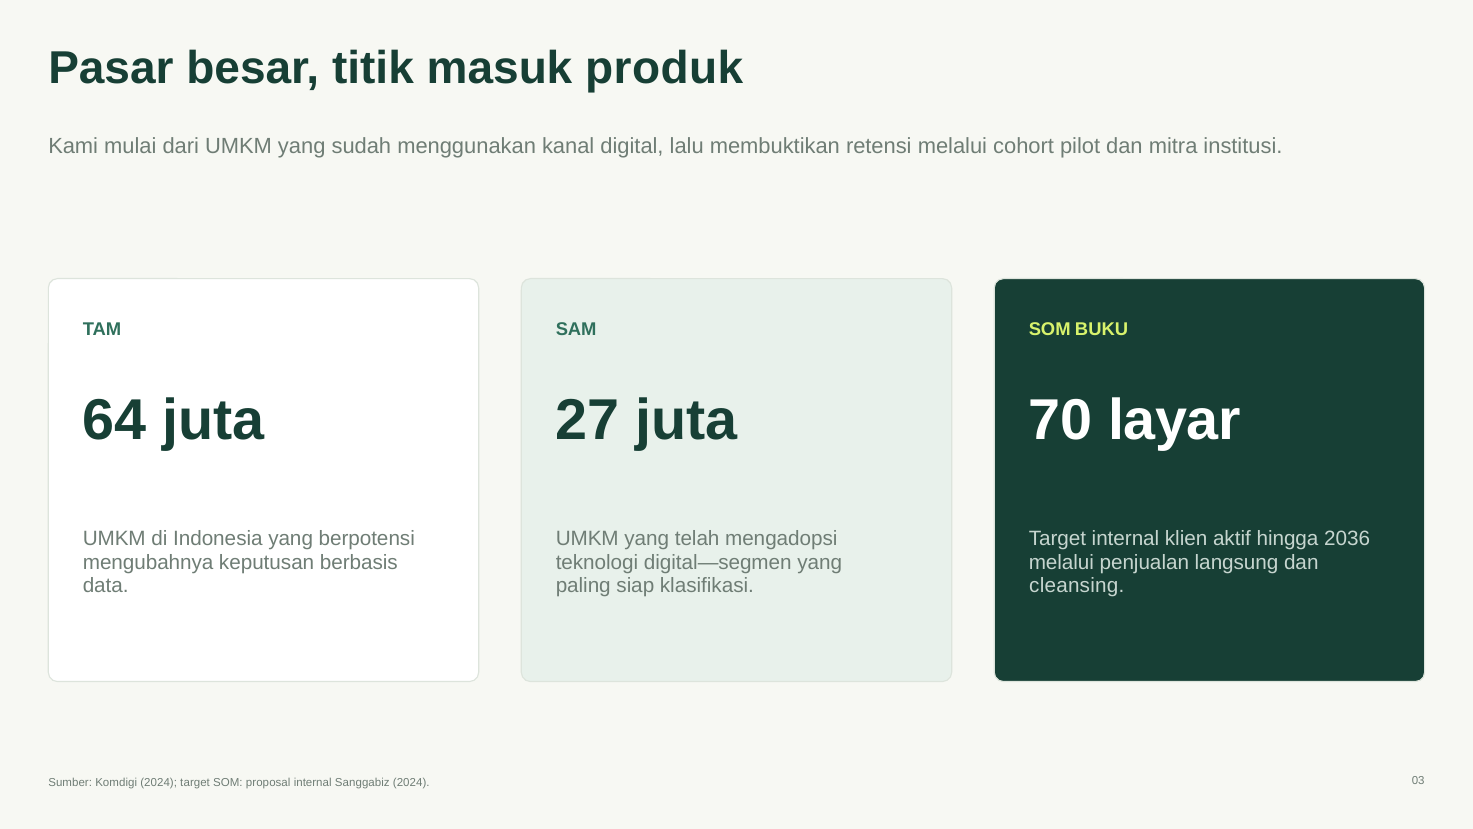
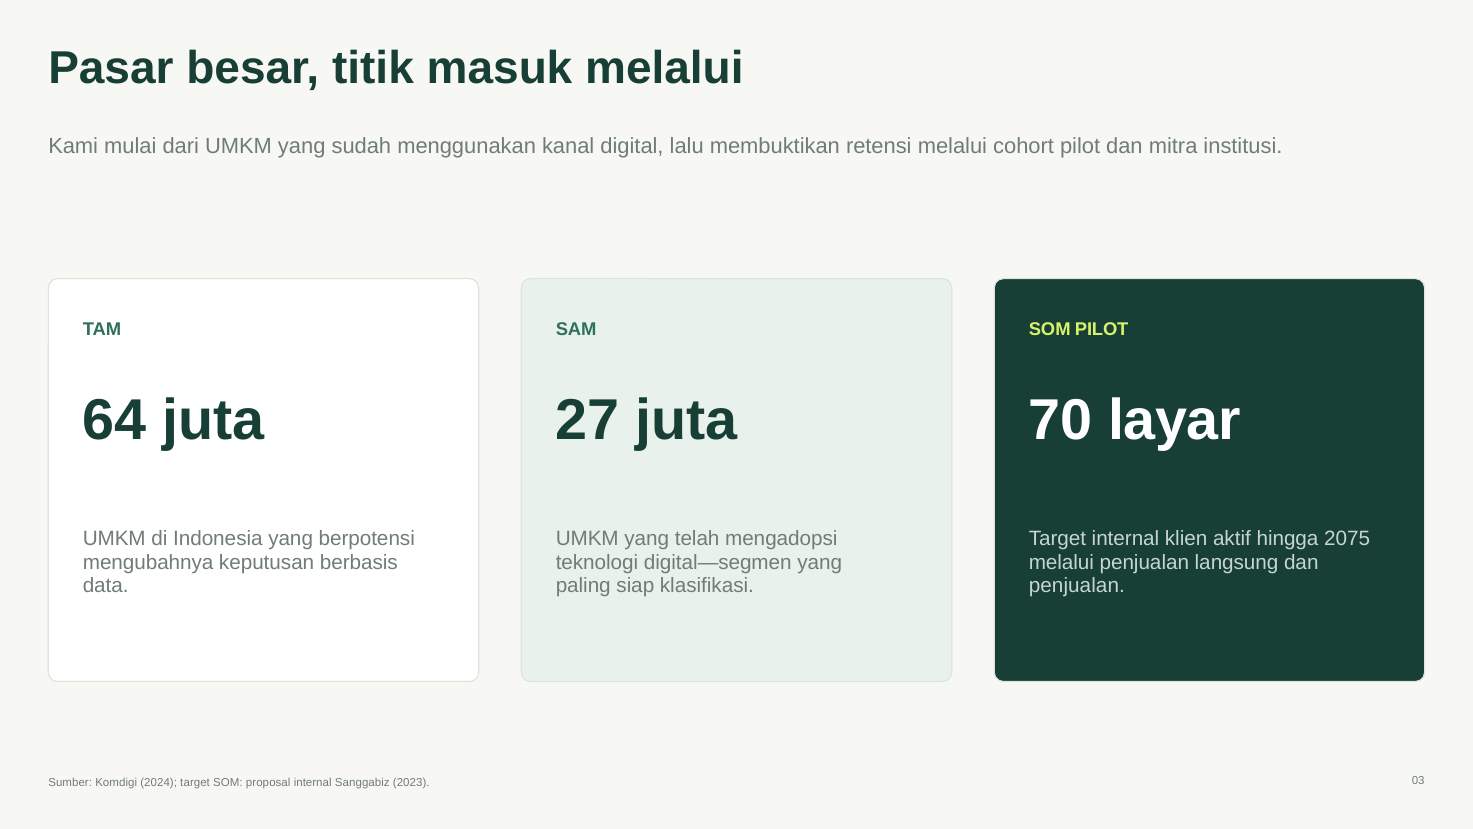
masuk produk: produk -> melalui
SOM BUKU: BUKU -> PILOT
2036: 2036 -> 2075
cleansing at (1077, 585): cleansing -> penjualan
Sanggabiz 2024: 2024 -> 2023
